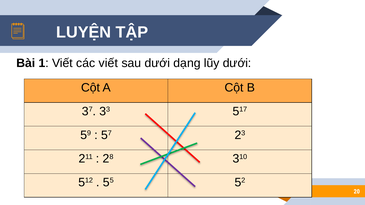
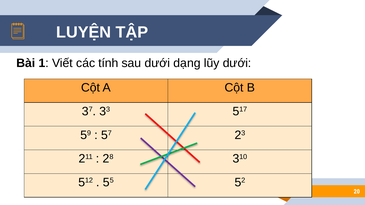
các viết: viết -> tính
